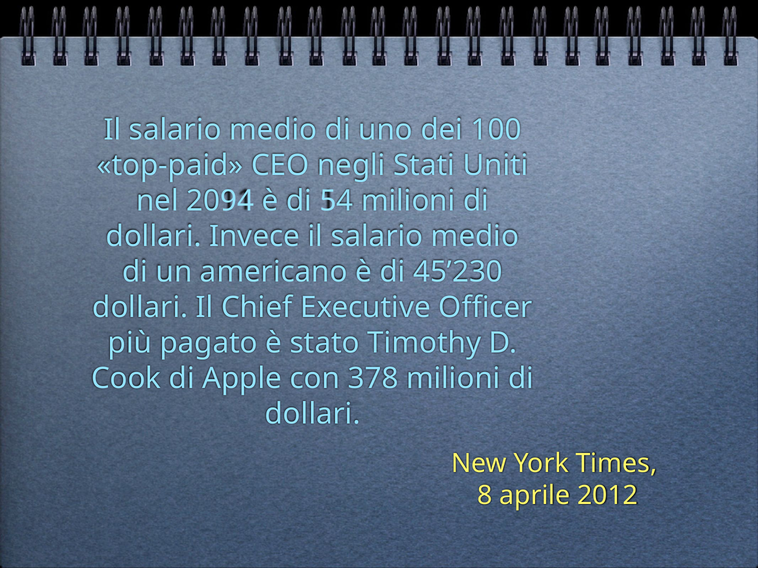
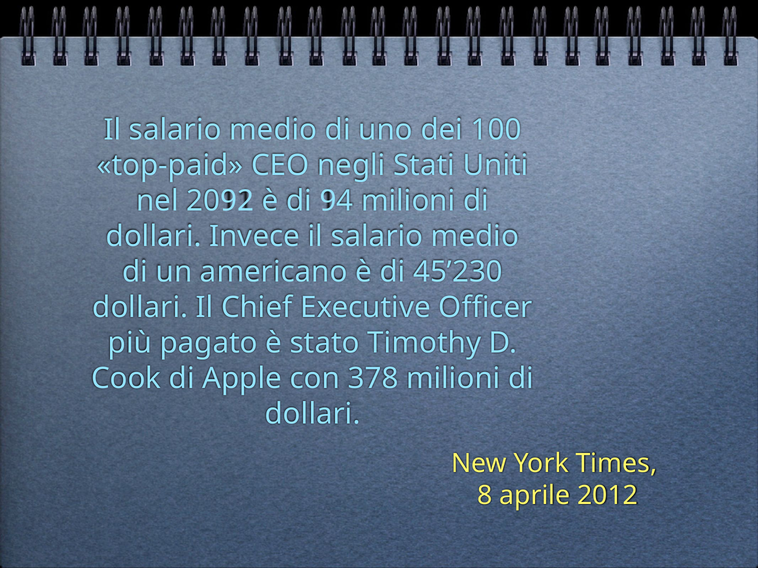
2094: 2094 -> 2092
54: 54 -> 94
